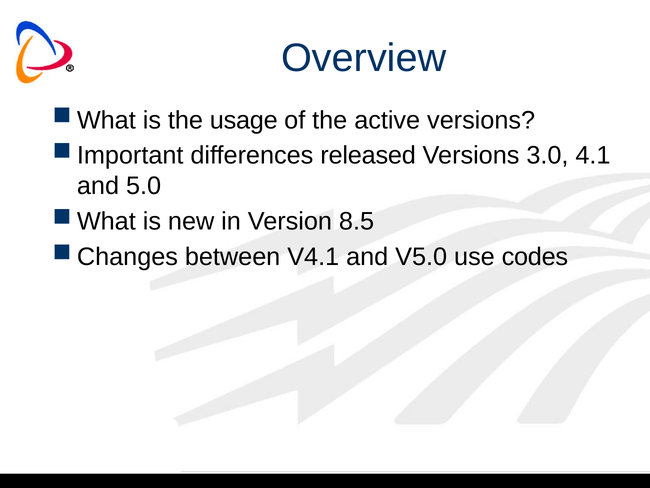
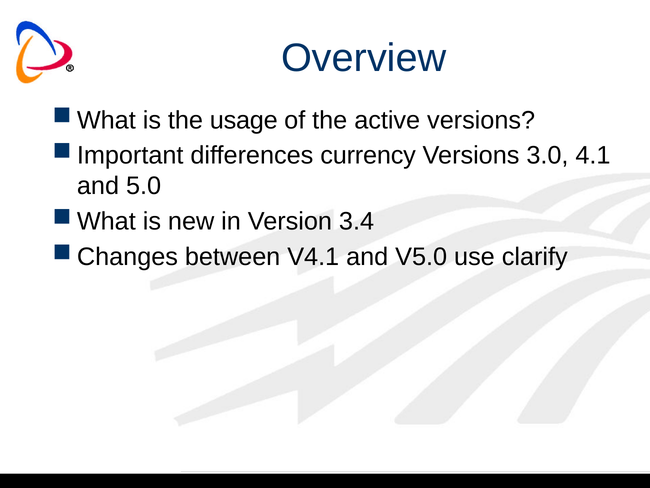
released: released -> currency
8.5: 8.5 -> 3.4
codes: codes -> clarify
